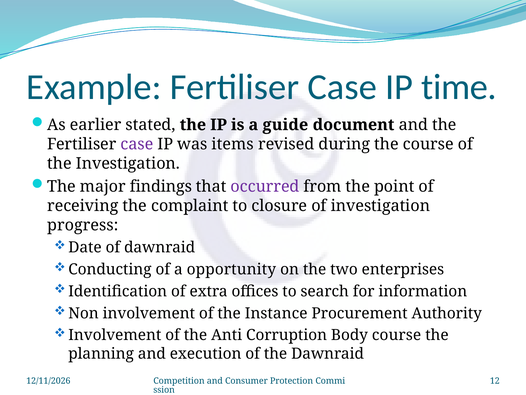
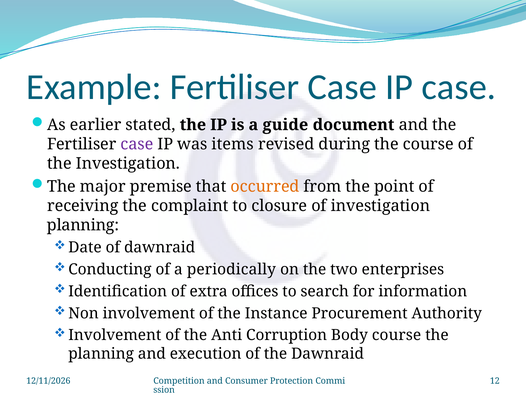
IP time: time -> case
findings: findings -> premise
occurred colour: purple -> orange
progress at (83, 225): progress -> planning
opportunity: opportunity -> periodically
